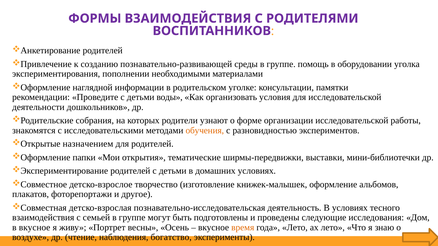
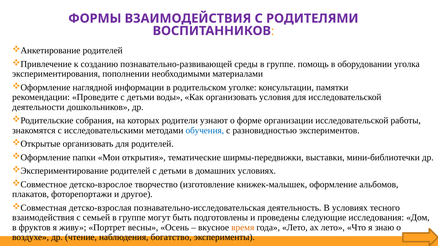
обучения colour: orange -> blue
назначением at (88, 144): назначением -> организовать
в вкусное: вкусное -> фруктов
